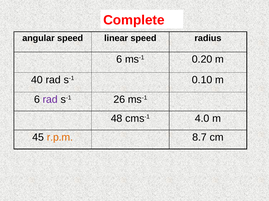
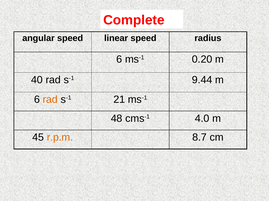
0.10: 0.10 -> 9.44
rad at (50, 100) colour: purple -> orange
26: 26 -> 21
